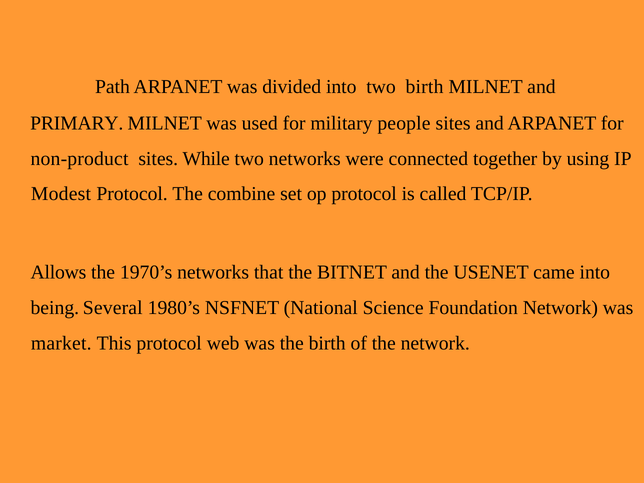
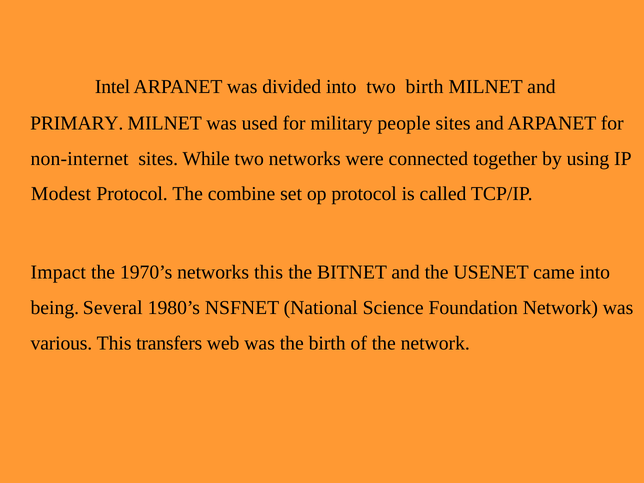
Path: Path -> Intel
non-product: non-product -> non-internet
Allows: Allows -> Impact
networks that: that -> this
market: market -> various
This protocol: protocol -> transfers
